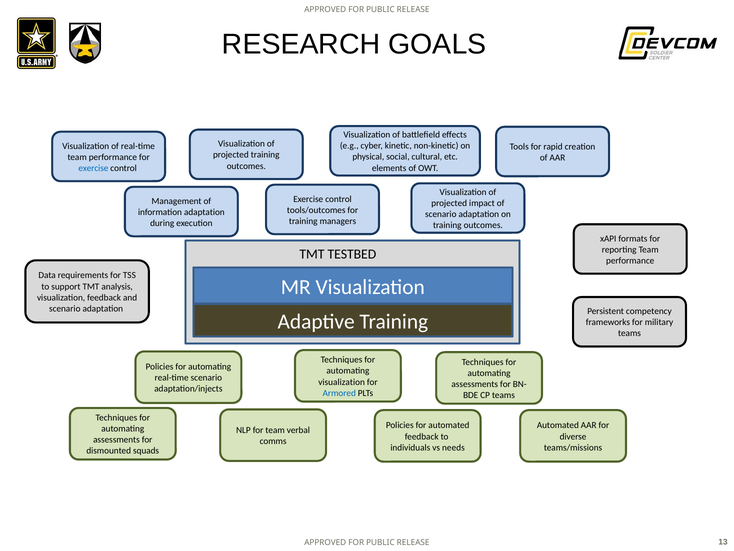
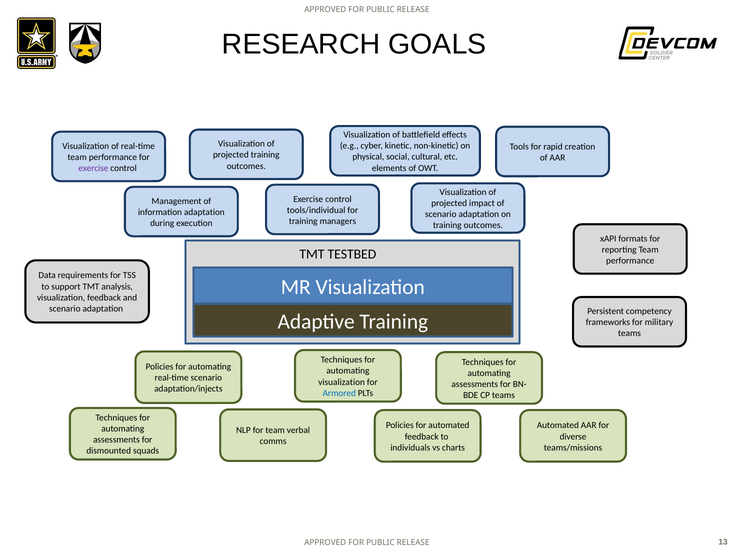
exercise at (93, 168) colour: blue -> purple
tools/outcomes: tools/outcomes -> tools/individual
needs: needs -> charts
